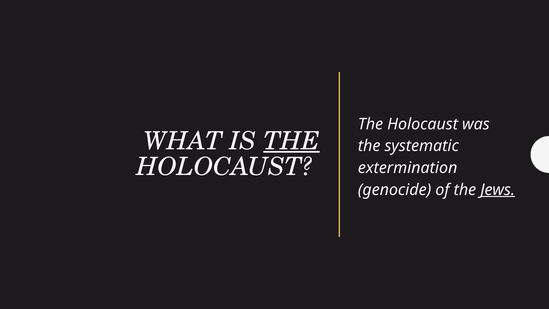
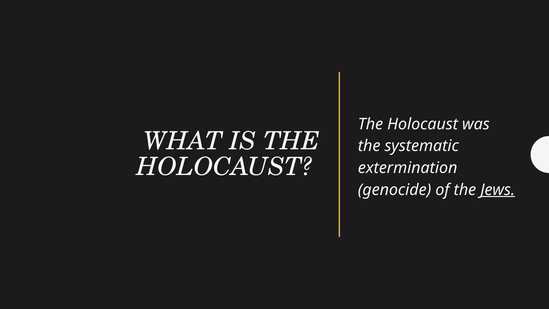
THE at (292, 141) underline: present -> none
